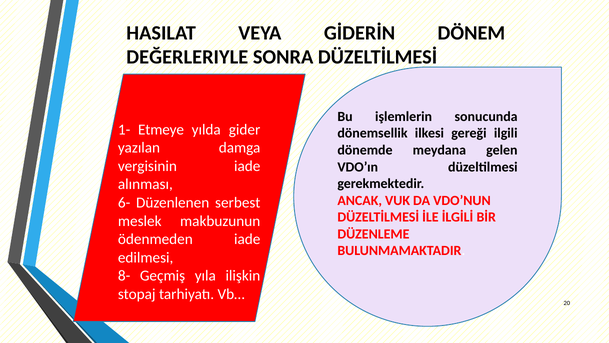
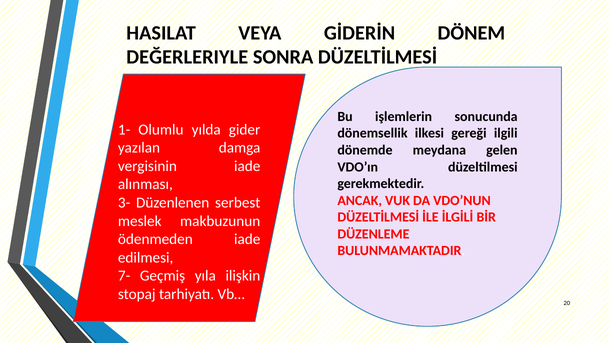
Etmeye: Etmeye -> Olumlu
6-: 6- -> 3-
8-: 8- -> 7-
